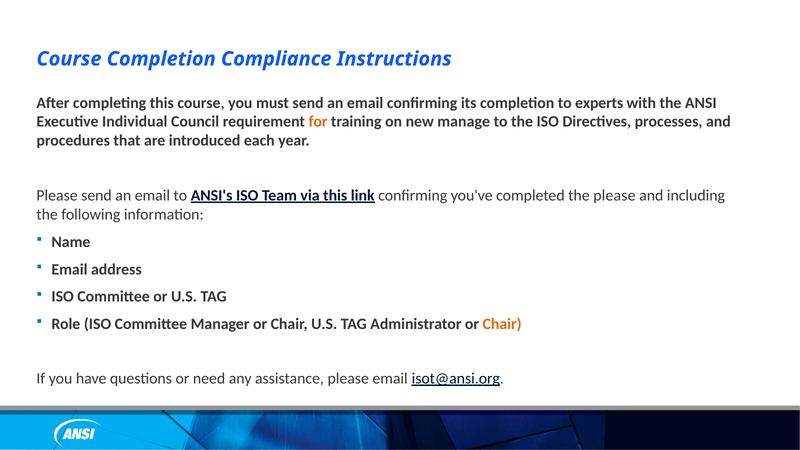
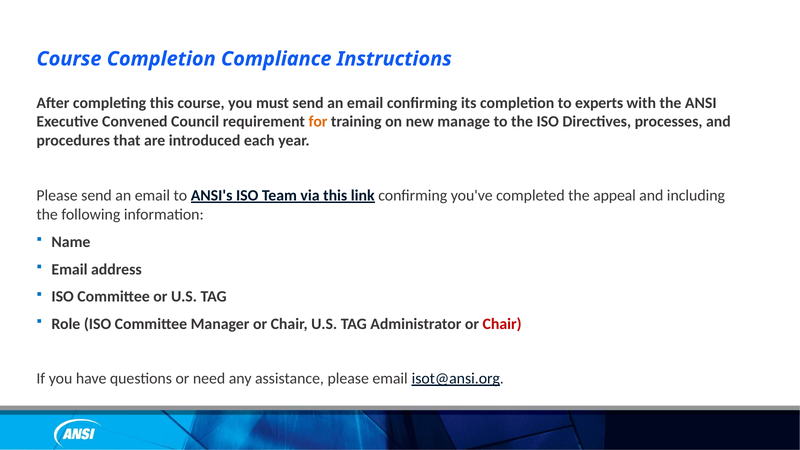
Individual: Individual -> Convened
the please: please -> appeal
Chair at (502, 324) colour: orange -> red
